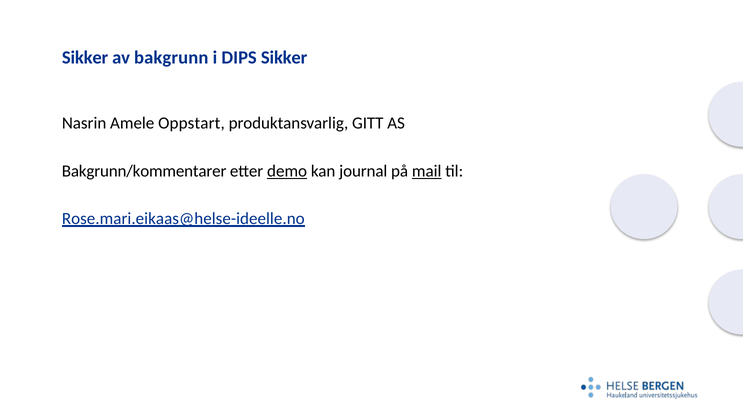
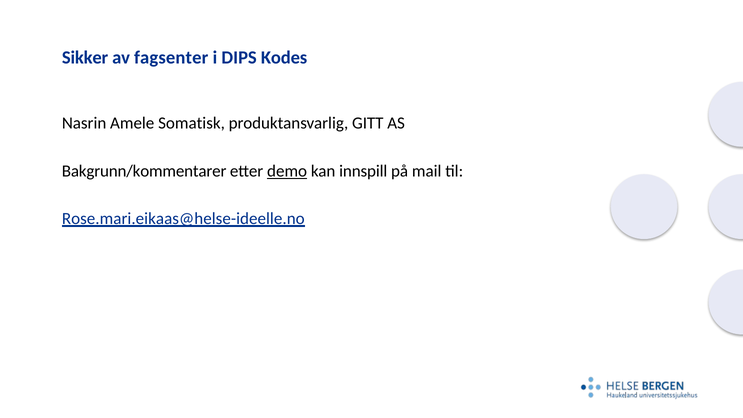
bakgrunn: bakgrunn -> fagsenter
DIPS Sikker: Sikker -> Kodes
Oppstart: Oppstart -> Somatisk
journal: journal -> innspill
mail underline: present -> none
